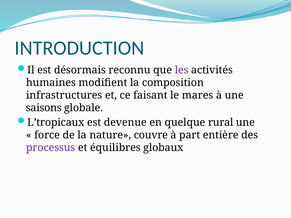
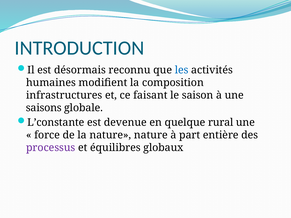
les colour: purple -> blue
mares: mares -> saison
L’tropicaux: L’tropicaux -> L’constante
nature couvre: couvre -> nature
